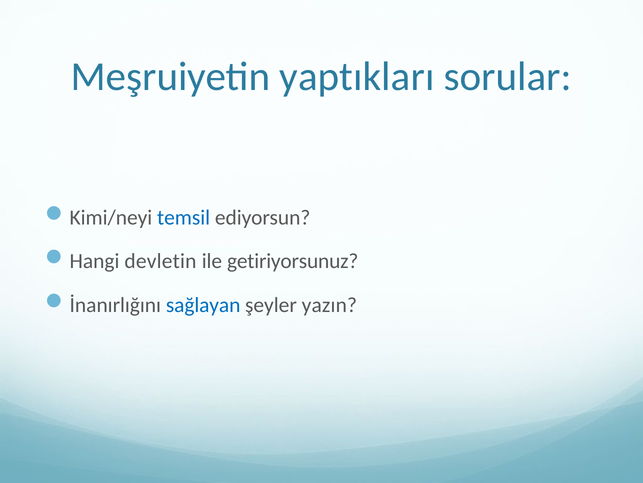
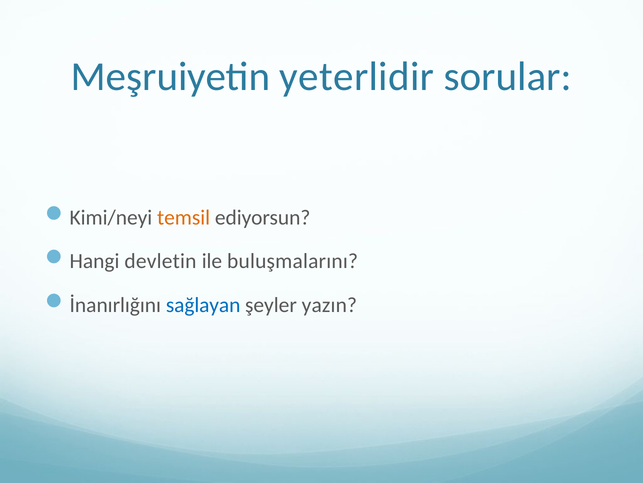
yaptıkları: yaptıkları -> yeterlidir
temsil colour: blue -> orange
getiriyorsunuz: getiriyorsunuz -> buluşmalarını
